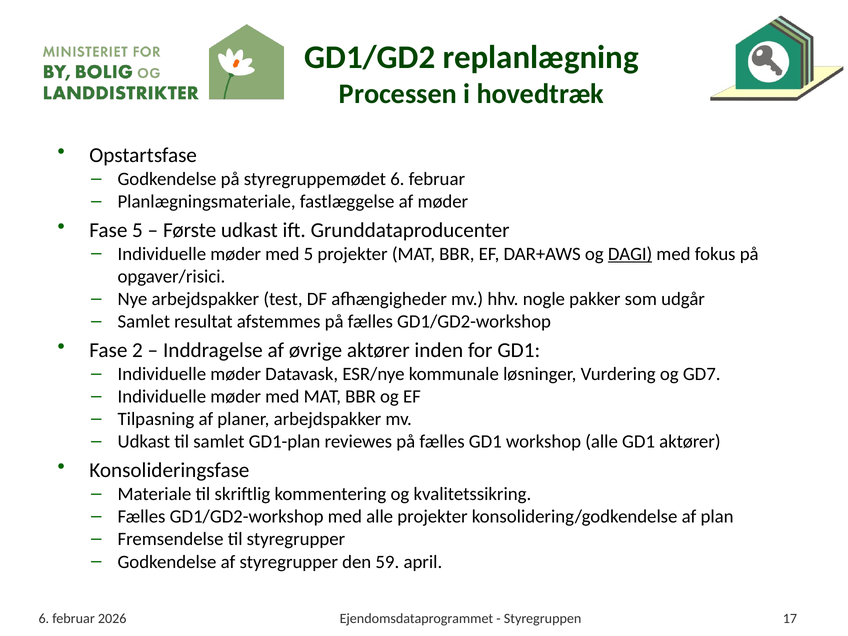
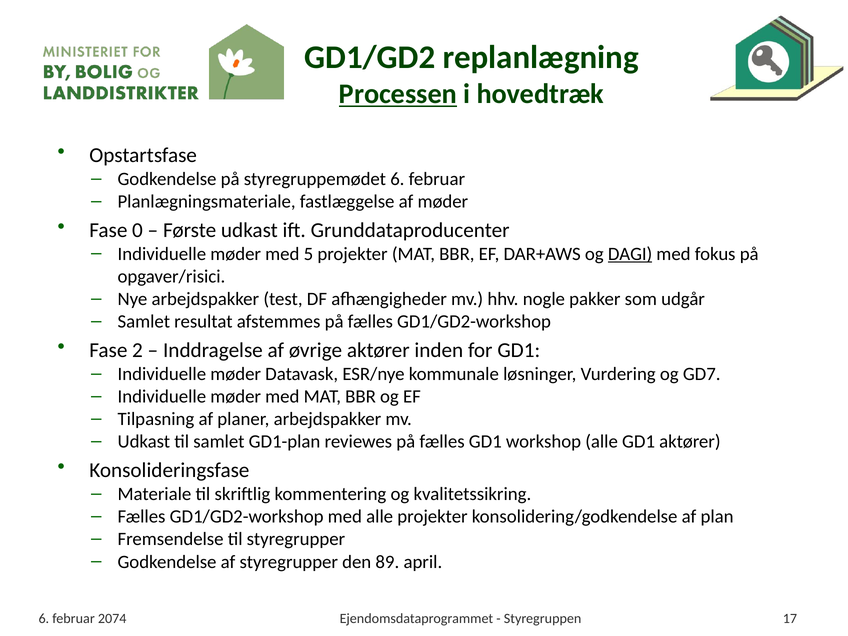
Processen underline: none -> present
Fase 5: 5 -> 0
59: 59 -> 89
2026: 2026 -> 2074
